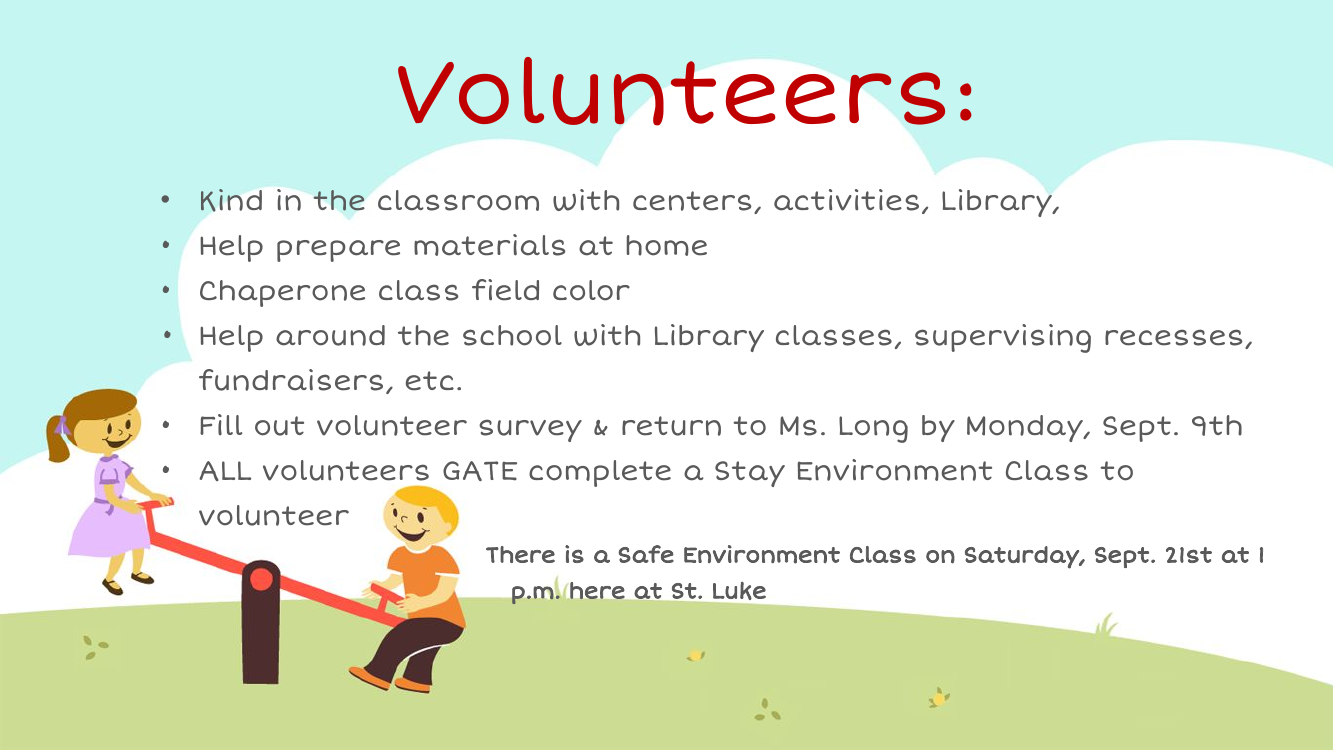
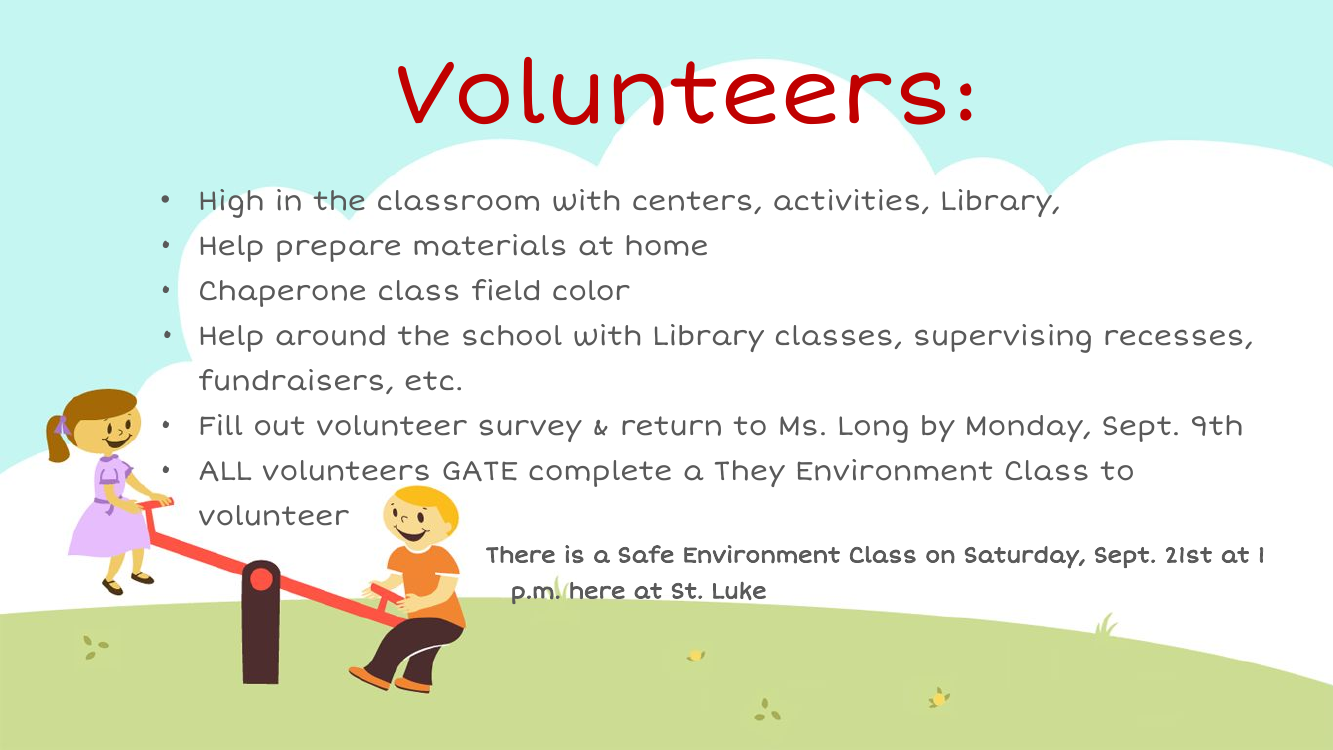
Kind: Kind -> High
Stay: Stay -> They
